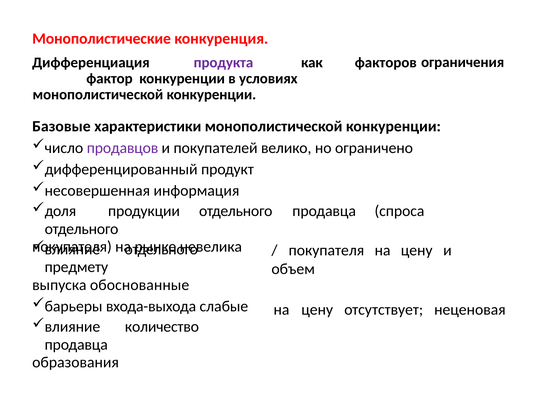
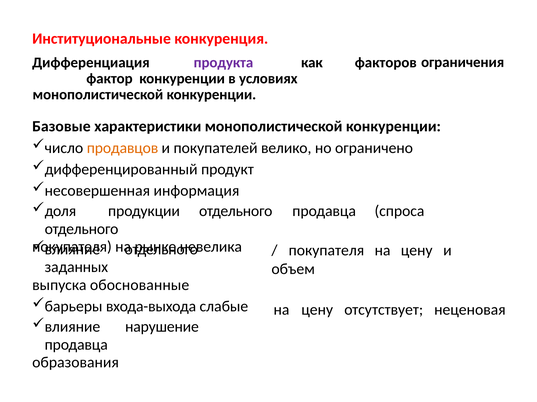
Монополистические: Монополистические -> Институциональные
продавцов colour: purple -> orange
предмету: предмету -> заданных
количество: количество -> нарушение
